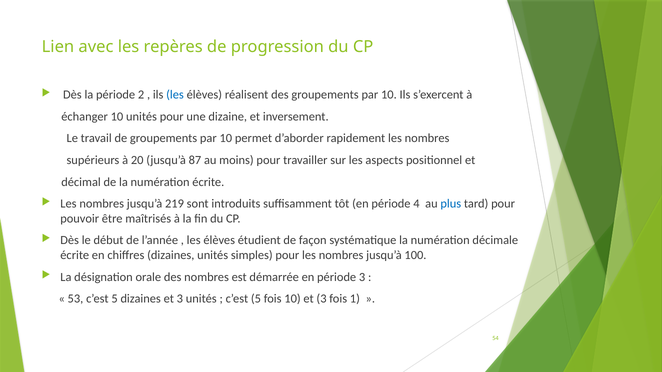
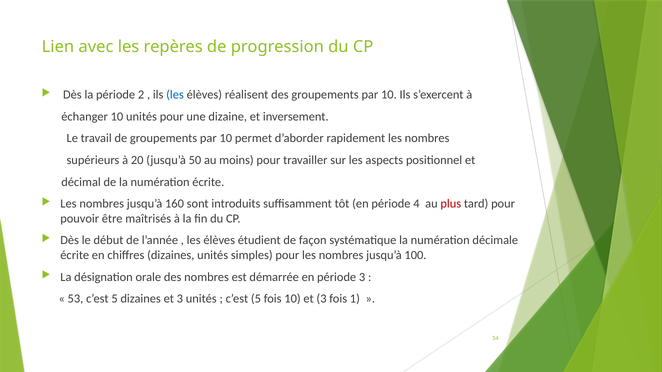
87: 87 -> 50
219: 219 -> 160
plus colour: blue -> red
